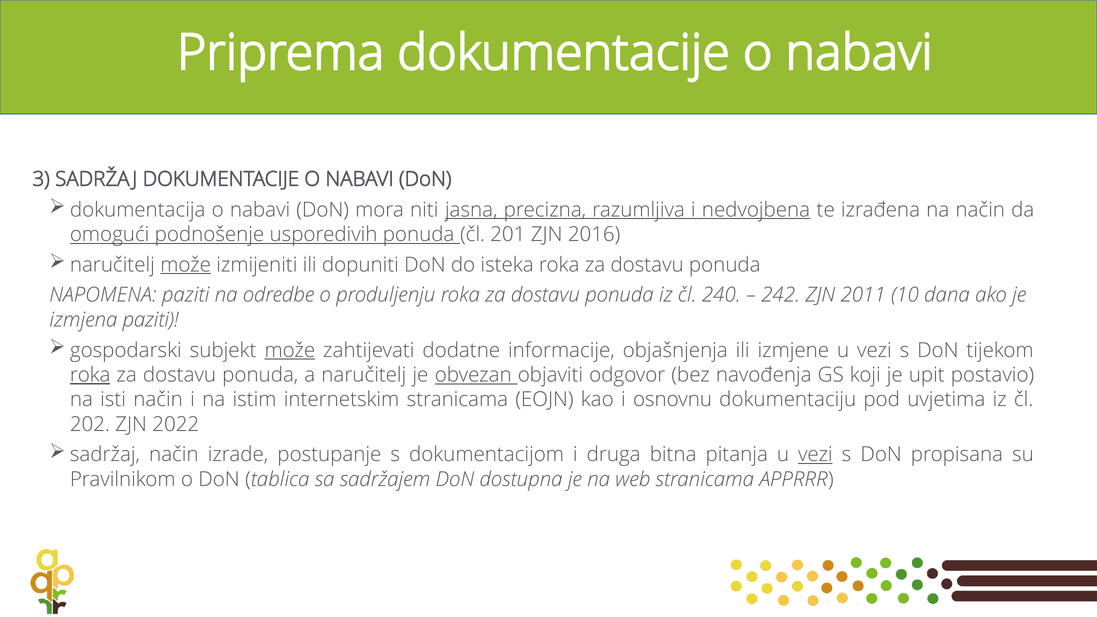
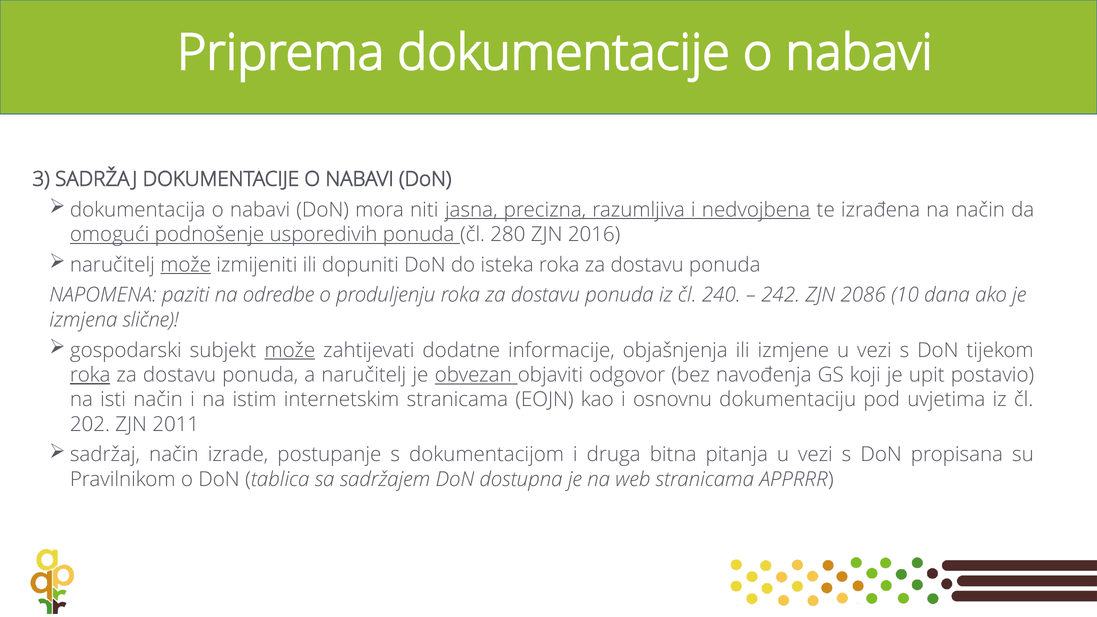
201: 201 -> 280
2011: 2011 -> 2086
izmjena paziti: paziti -> slične
2022: 2022 -> 2011
vezi at (815, 455) underline: present -> none
